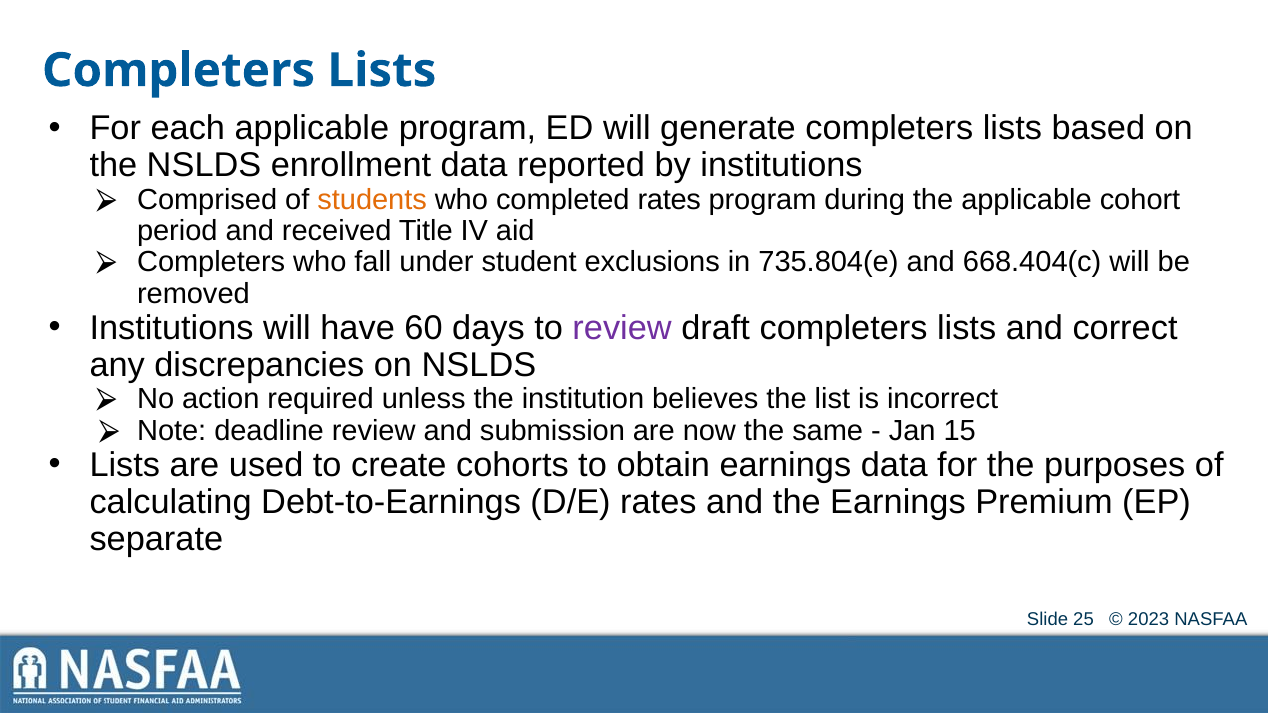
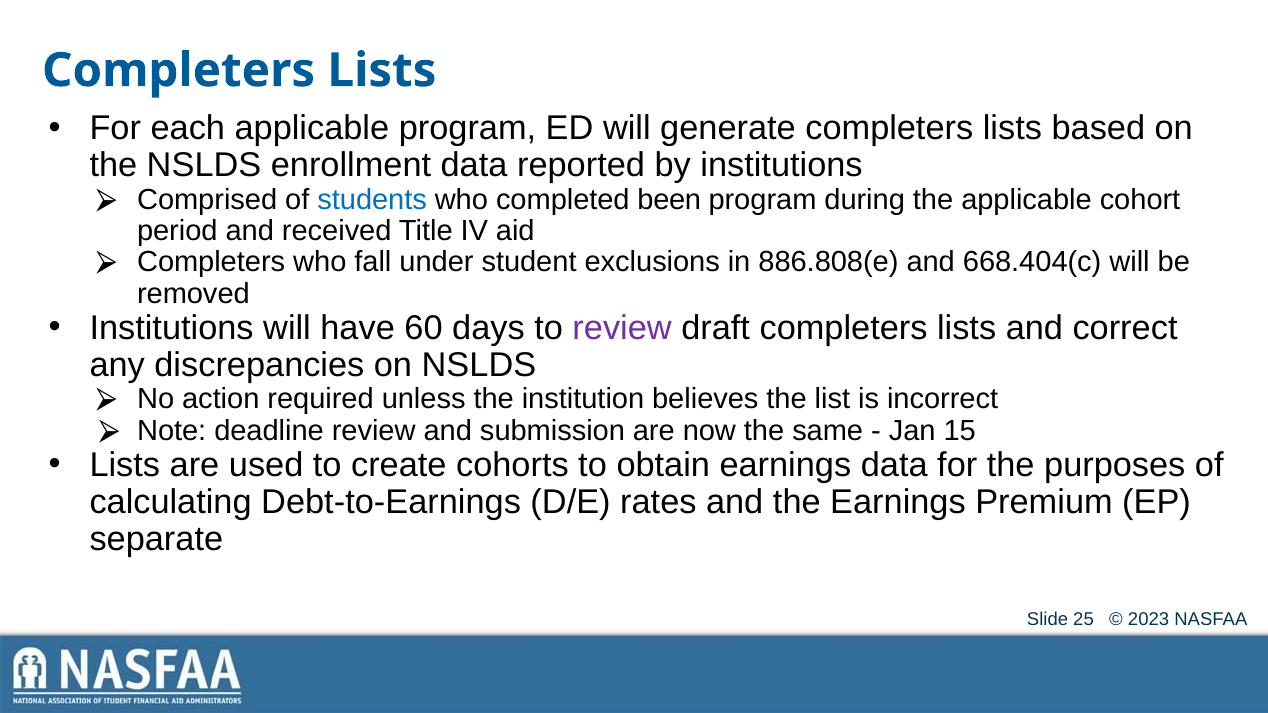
students colour: orange -> blue
completed rates: rates -> been
735.804(e: 735.804(e -> 886.808(e
